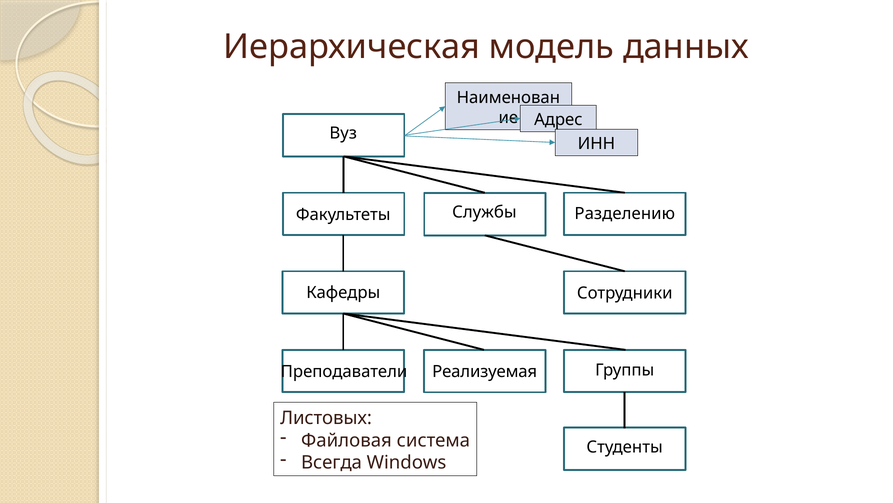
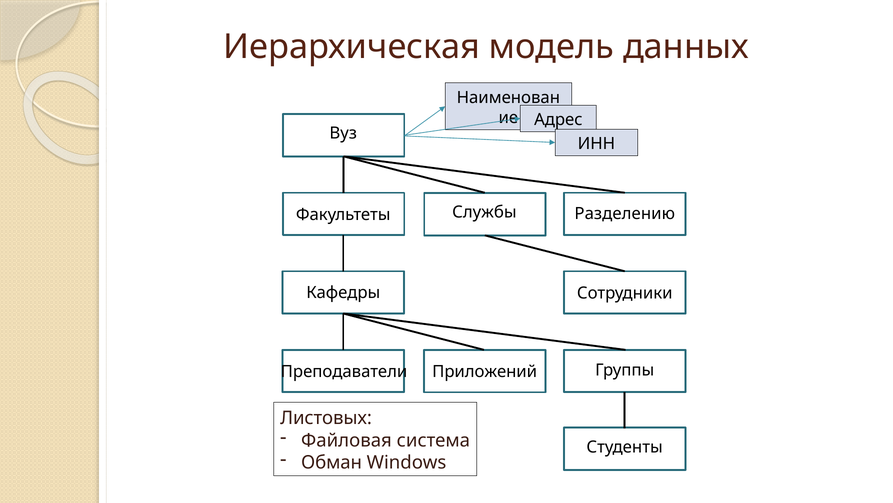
Реализуемая: Реализуемая -> Приложений
Всегда: Всегда -> Обман
